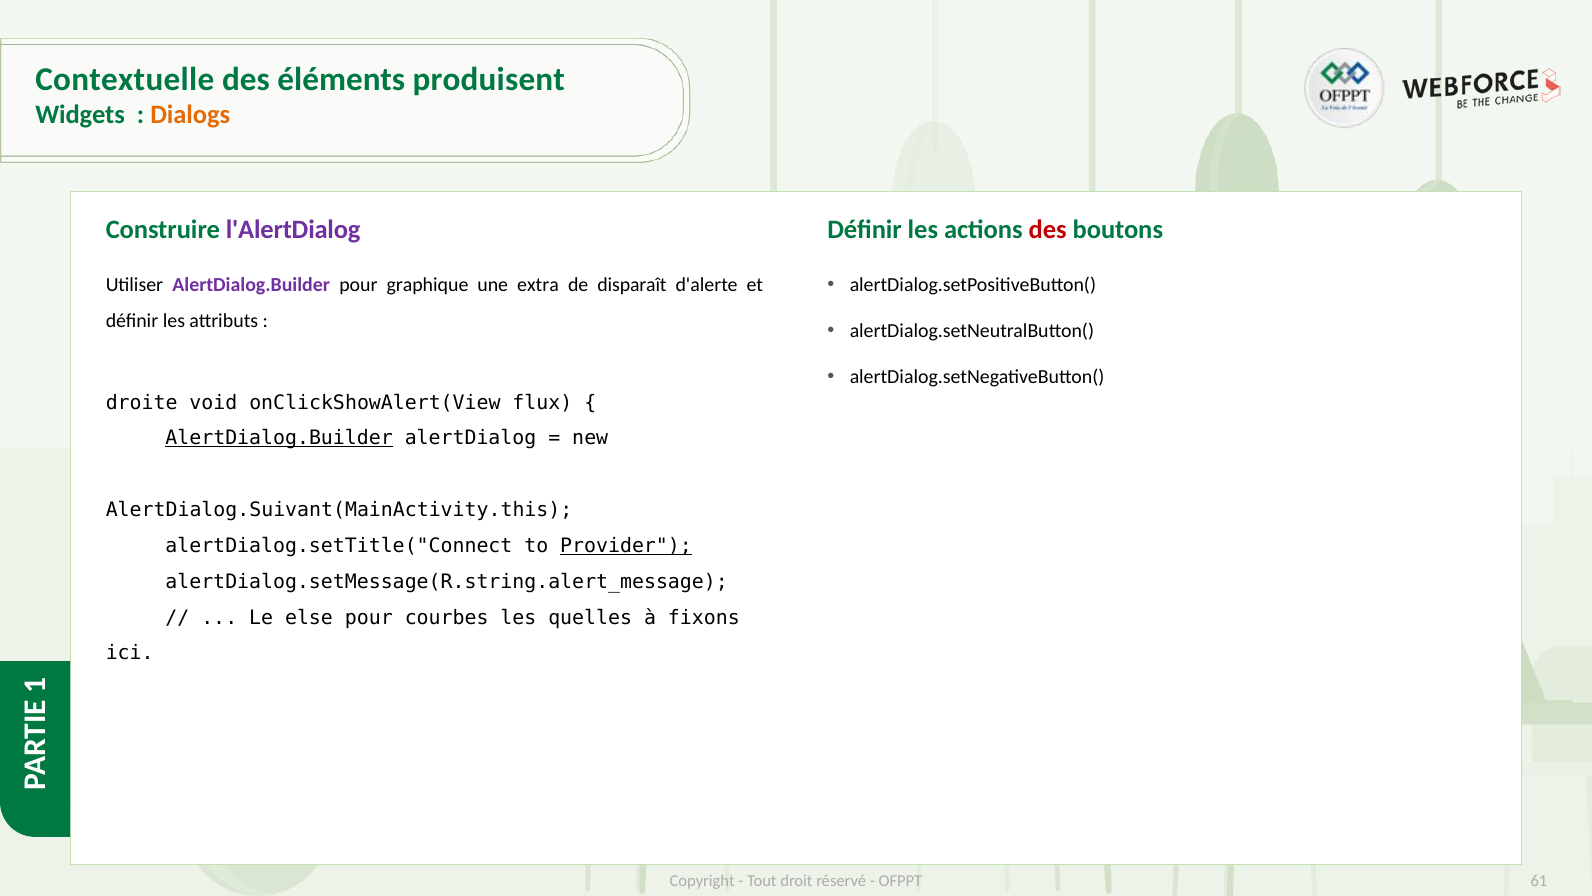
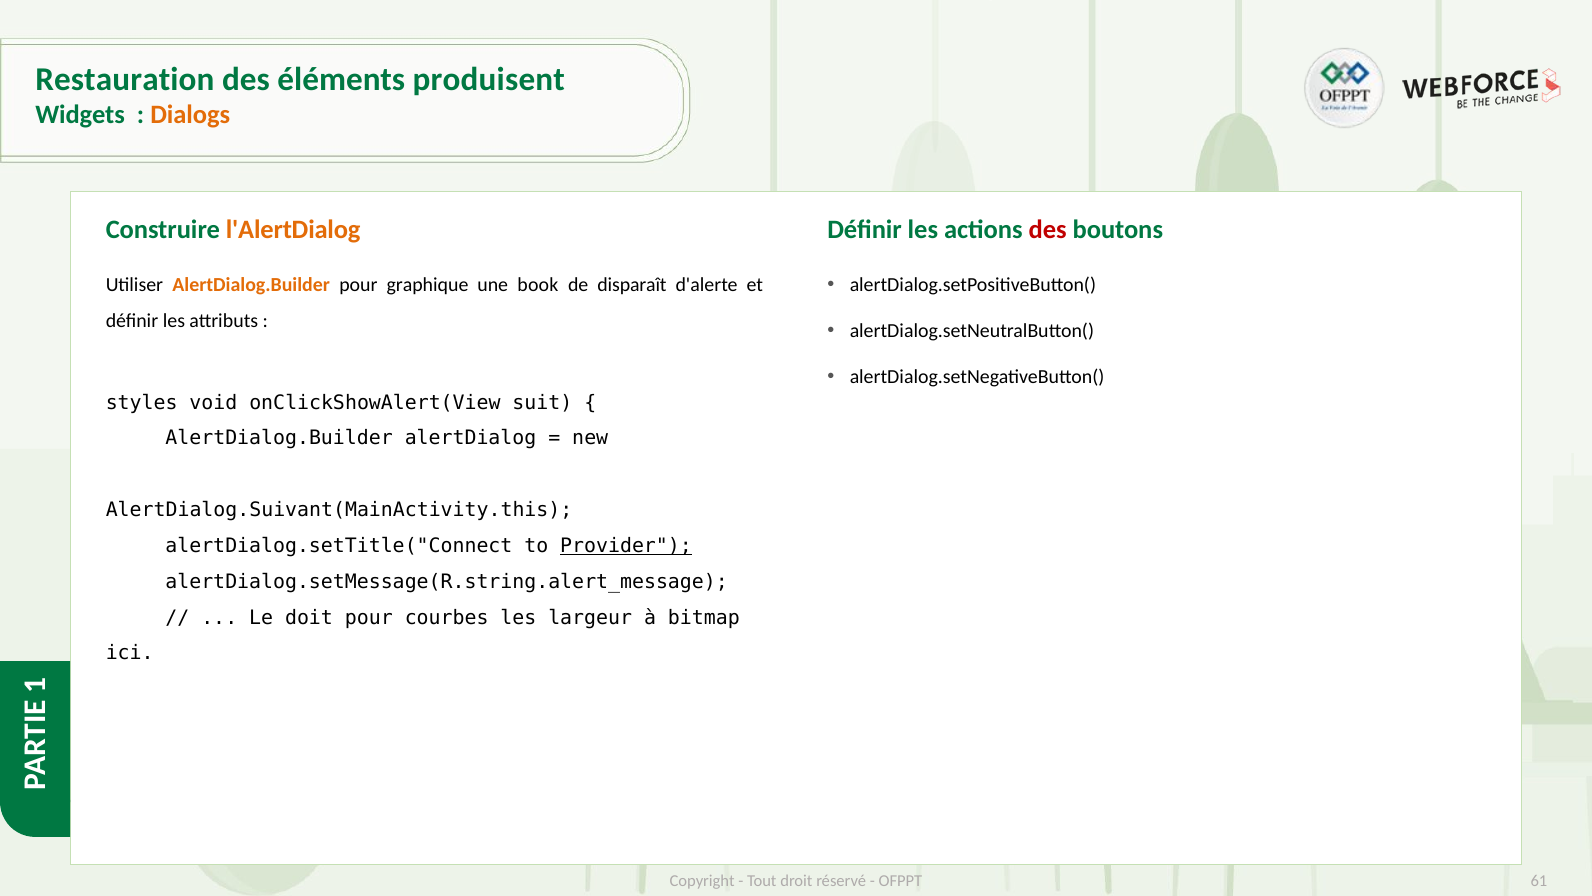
Contextuelle: Contextuelle -> Restauration
l'AlertDialog colour: purple -> orange
AlertDialog.Builder at (251, 285) colour: purple -> orange
extra: extra -> book
droite: droite -> styles
flux: flux -> suit
AlertDialog.Builder at (279, 438) underline: present -> none
else: else -> doit
quelles: quelles -> largeur
fixons: fixons -> bitmap
